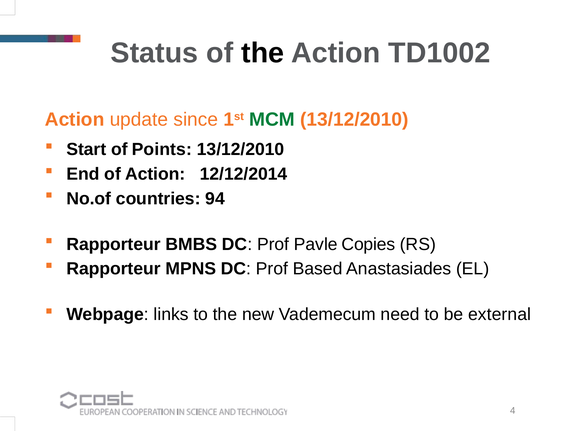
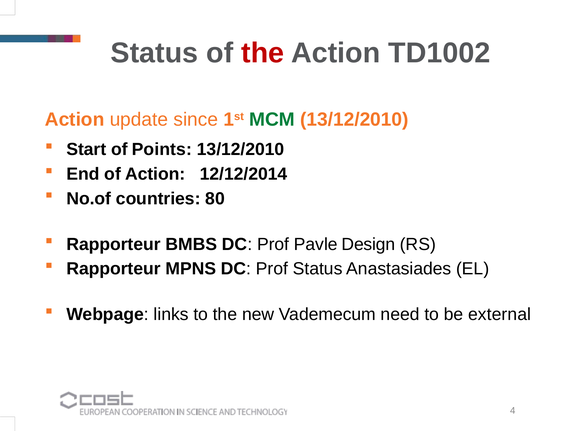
the at (263, 53) colour: black -> red
94: 94 -> 80
Copies: Copies -> Design
Prof Based: Based -> Status
